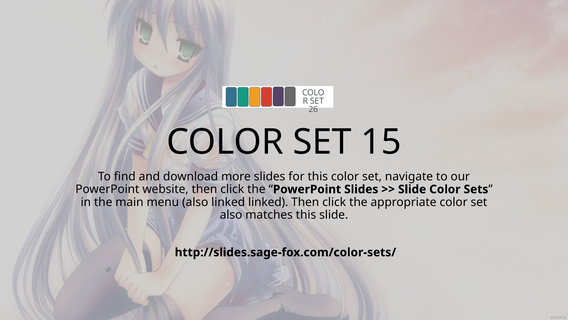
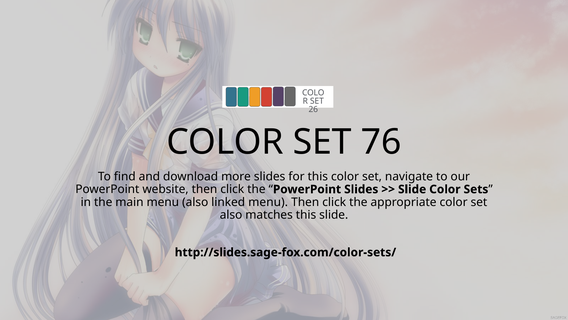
15: 15 -> 76
linked linked: linked -> menu
